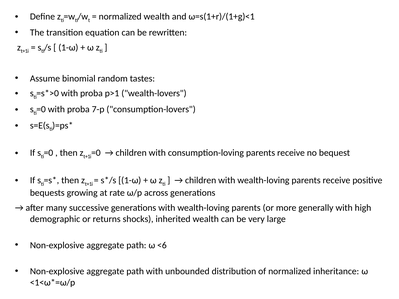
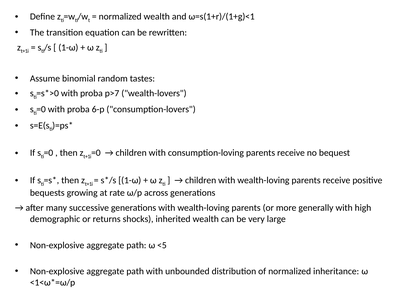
p>1: p>1 -> p>7
7-p: 7-p -> 6-p
<6: <6 -> <5
